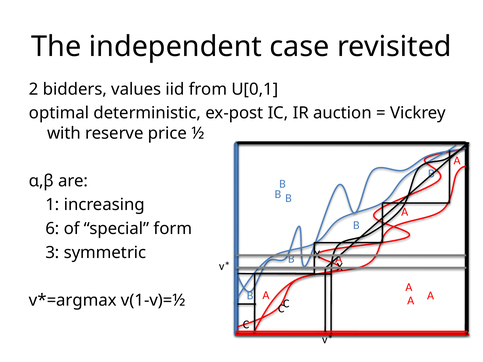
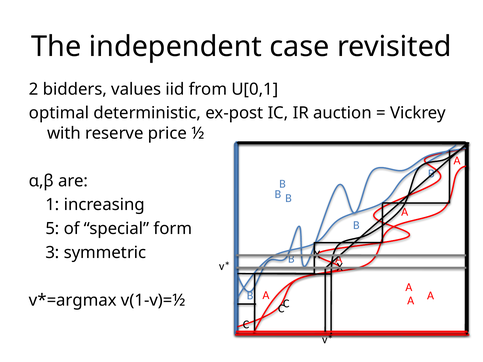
6: 6 -> 5
